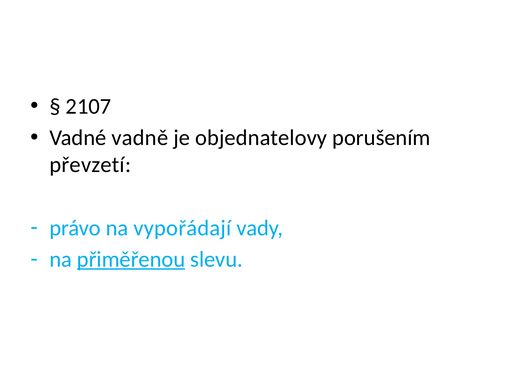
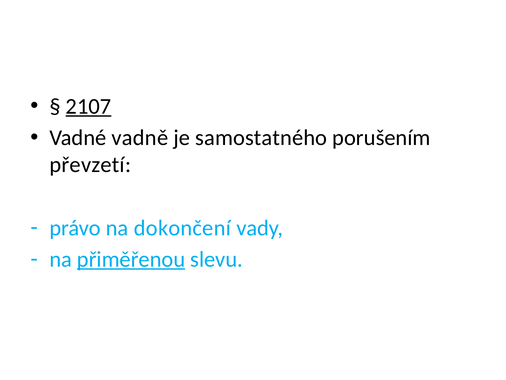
2107 underline: none -> present
objednatelovy: objednatelovy -> samostatného
vypořádají: vypořádají -> dokončení
